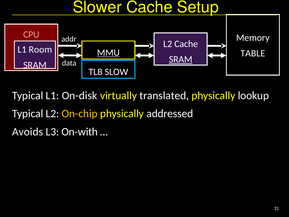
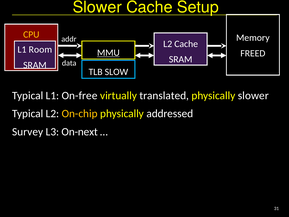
CPU colour: pink -> yellow
TABLE: TABLE -> FREED
SRAM at (181, 59) underline: present -> none
On-disk: On-disk -> On-free
physically lookup: lookup -> slower
Avoids: Avoids -> Survey
On-with: On-with -> On-next
